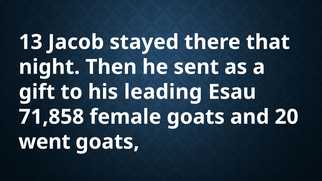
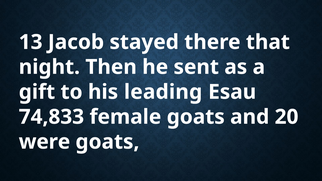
71,858: 71,858 -> 74,833
went: went -> were
